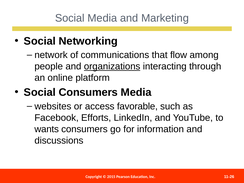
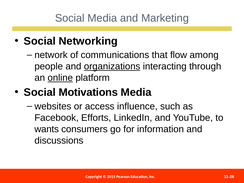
online underline: none -> present
Social Consumers: Consumers -> Motivations
favorable: favorable -> influence
